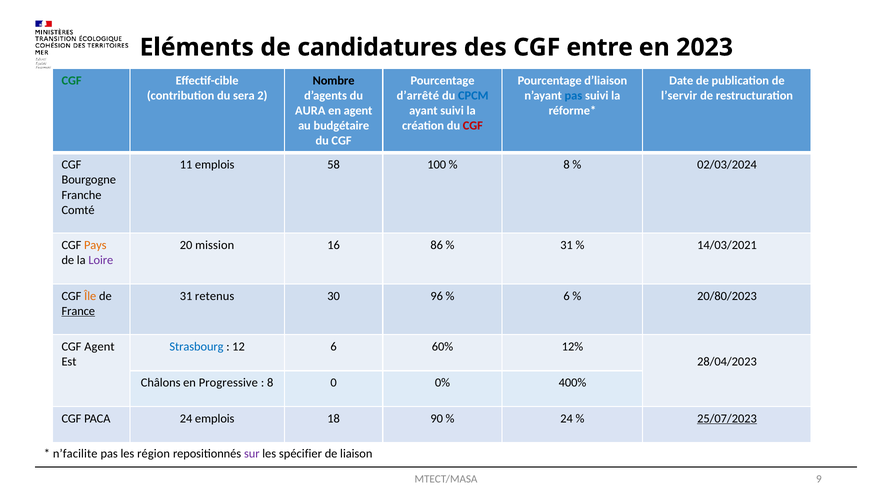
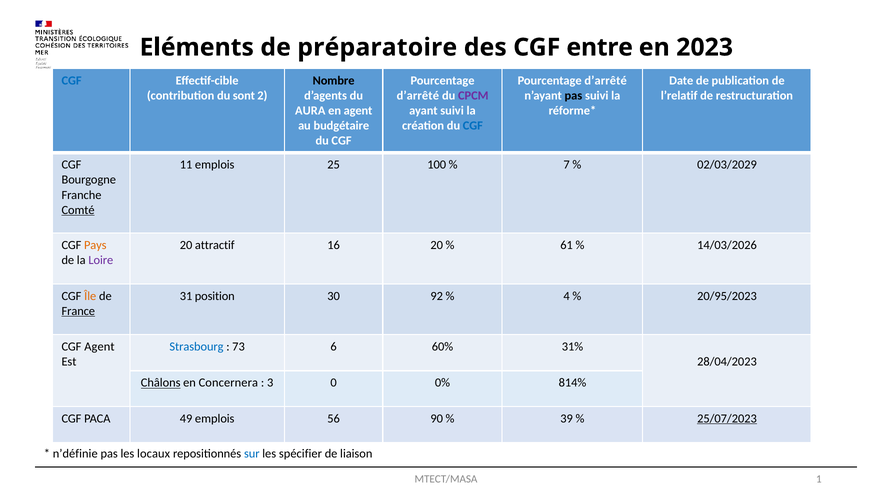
candidatures: candidatures -> préparatoire
CGF at (72, 81) colour: green -> blue
d’liaison at (606, 81): d’liaison -> d’arrêté
sera: sera -> sont
CPCM colour: blue -> purple
pas at (573, 96) colour: blue -> black
l’servir: l’servir -> l’relatif
CGF at (473, 126) colour: red -> blue
58: 58 -> 25
8 at (567, 165): 8 -> 7
02/03/2024: 02/03/2024 -> 02/03/2029
Comté underline: none -> present
mission: mission -> attractif
16 86: 86 -> 20
31 at (567, 245): 31 -> 61
14/03/2021: 14/03/2021 -> 14/03/2026
retenus: retenus -> position
96: 96 -> 92
6 at (567, 296): 6 -> 4
20/80/2023: 20/80/2023 -> 20/95/2023
12: 12 -> 73
12%: 12% -> 31%
Châlons underline: none -> present
Progressive: Progressive -> Concernera
8 at (270, 383): 8 -> 3
400%: 400% -> 814%
PACA 24: 24 -> 49
18: 18 -> 56
24 at (567, 418): 24 -> 39
n’facilite: n’facilite -> n’définie
région: région -> locaux
sur colour: purple -> blue
9: 9 -> 1
